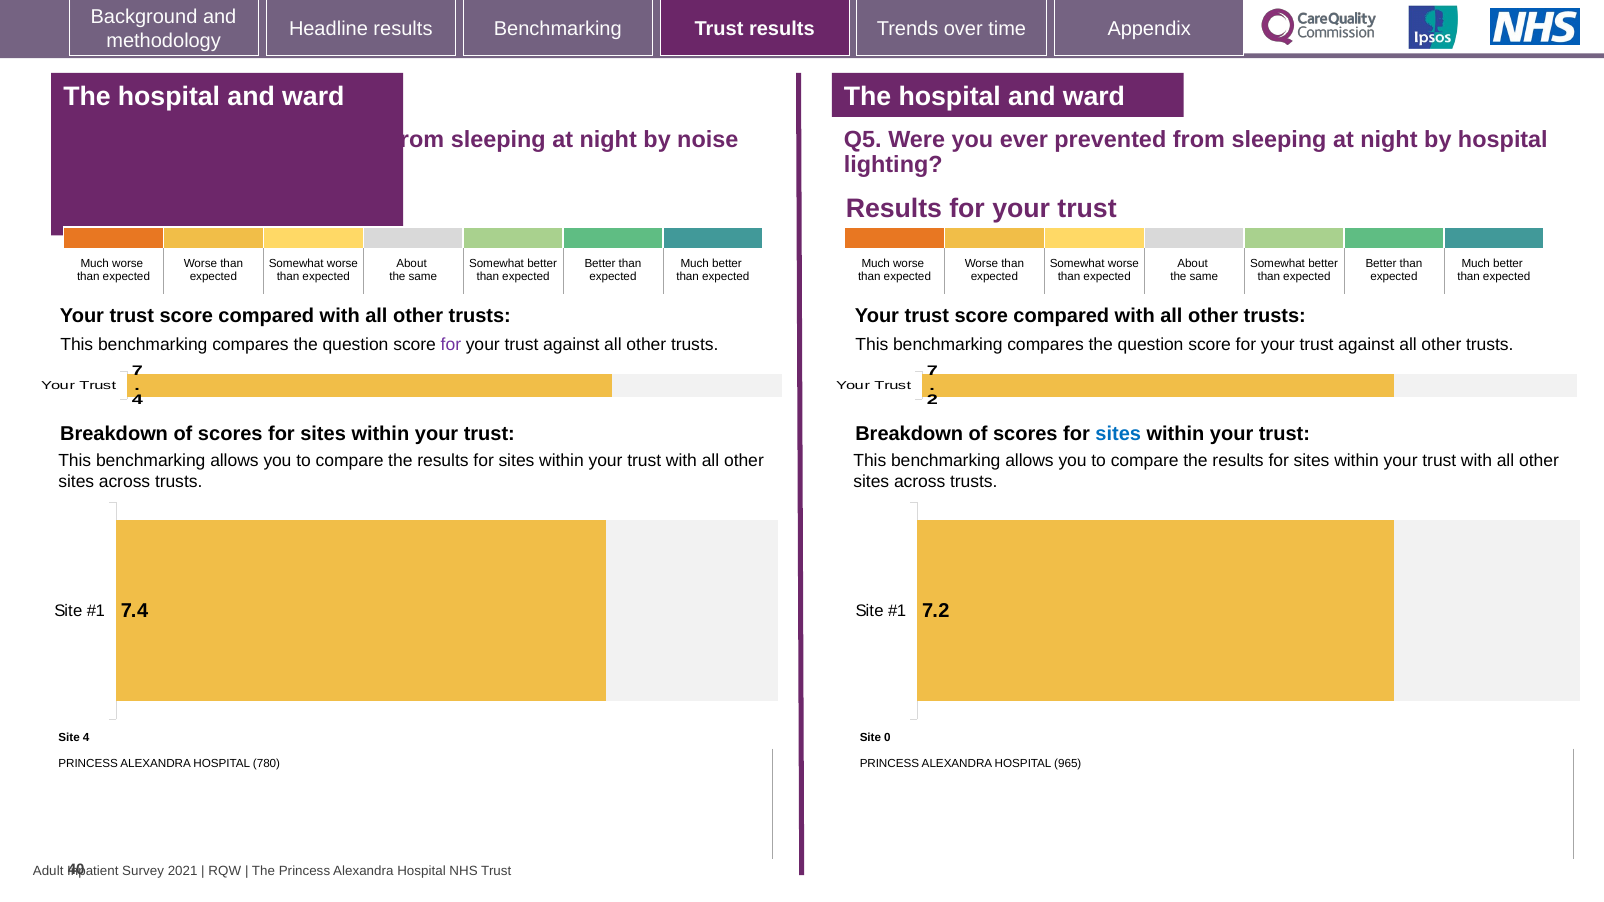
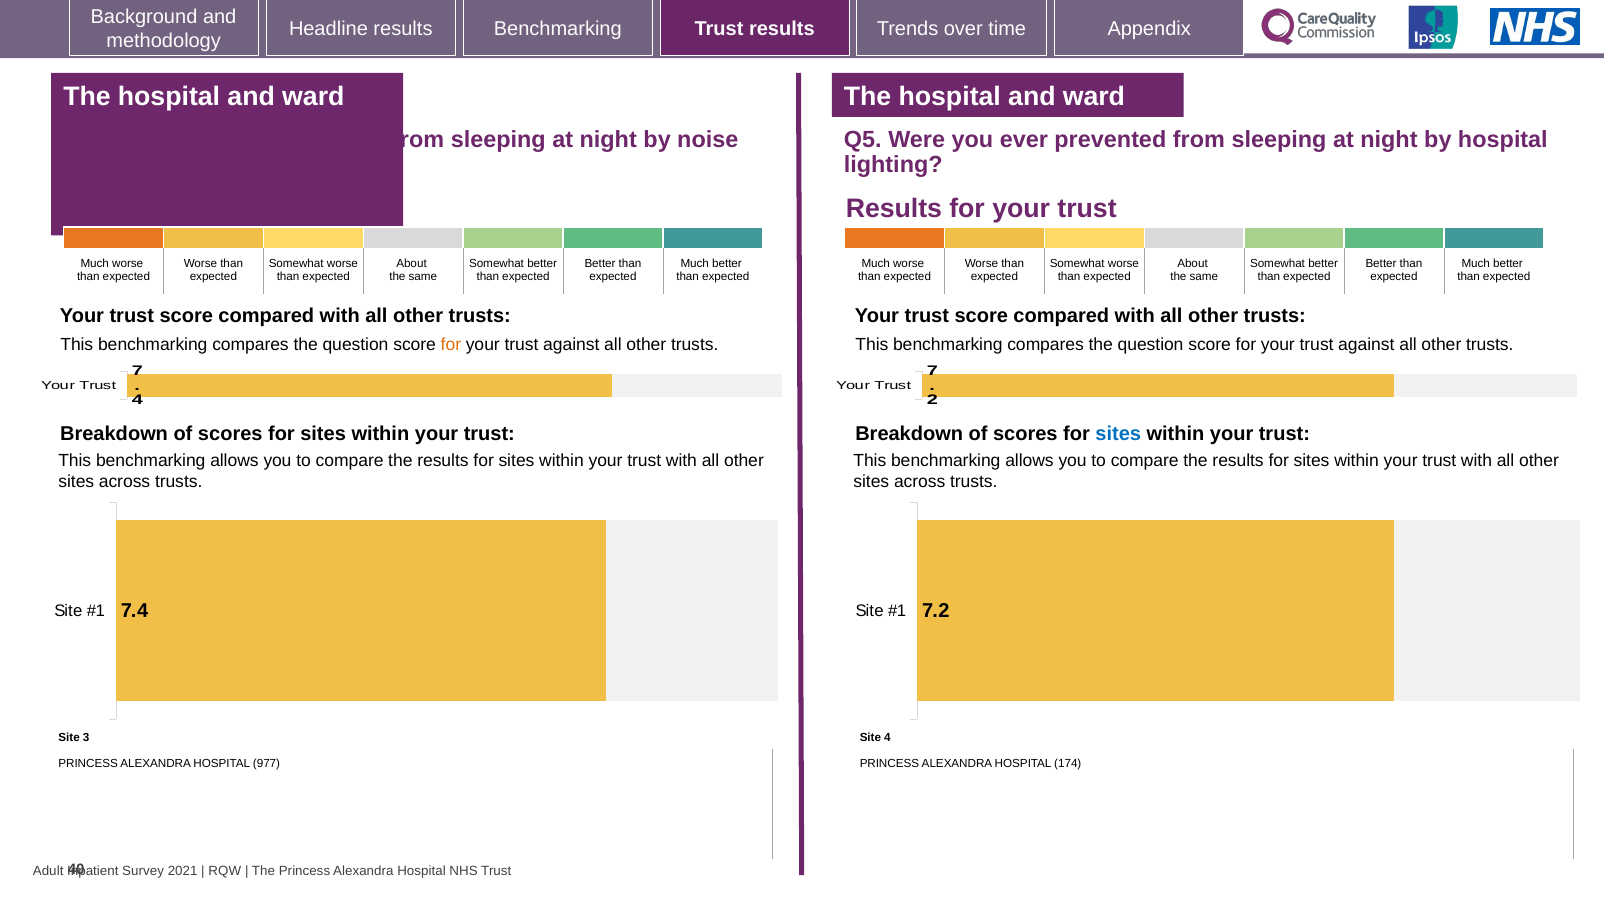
for at (451, 344) colour: purple -> orange
Site 4: 4 -> 3
Site 0: 0 -> 4
780: 780 -> 977
965: 965 -> 174
